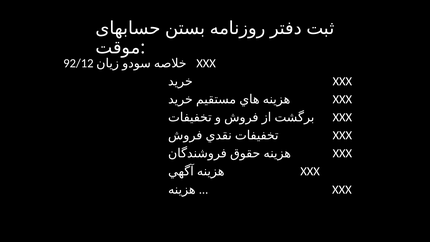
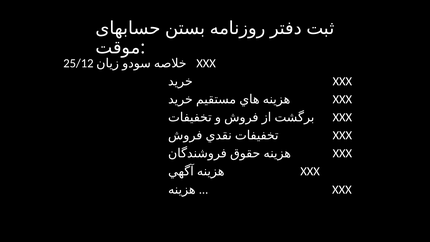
92/12: 92/12 -> 25/12
